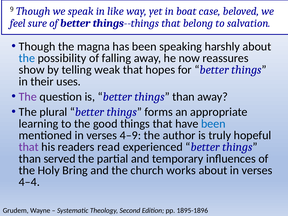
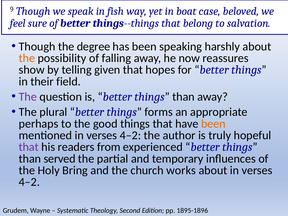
like: like -> fish
magna: magna -> degree
the at (27, 58) colour: blue -> orange
weak: weak -> given
uses: uses -> field
learning: learning -> perhaps
been at (213, 124) colour: blue -> orange
mentioned in verses 4–9: 4–9 -> 4–2
read: read -> from
4–4 at (29, 182): 4–4 -> 4–2
